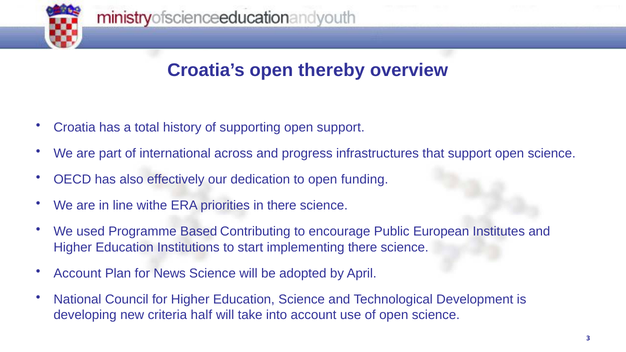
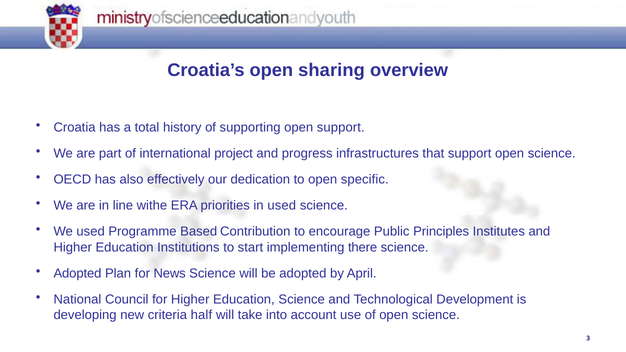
thereby: thereby -> sharing
across: across -> project
funding: funding -> specific
in there: there -> used
Contributing: Contributing -> Contribution
European: European -> Principles
Account at (77, 274): Account -> Adopted
